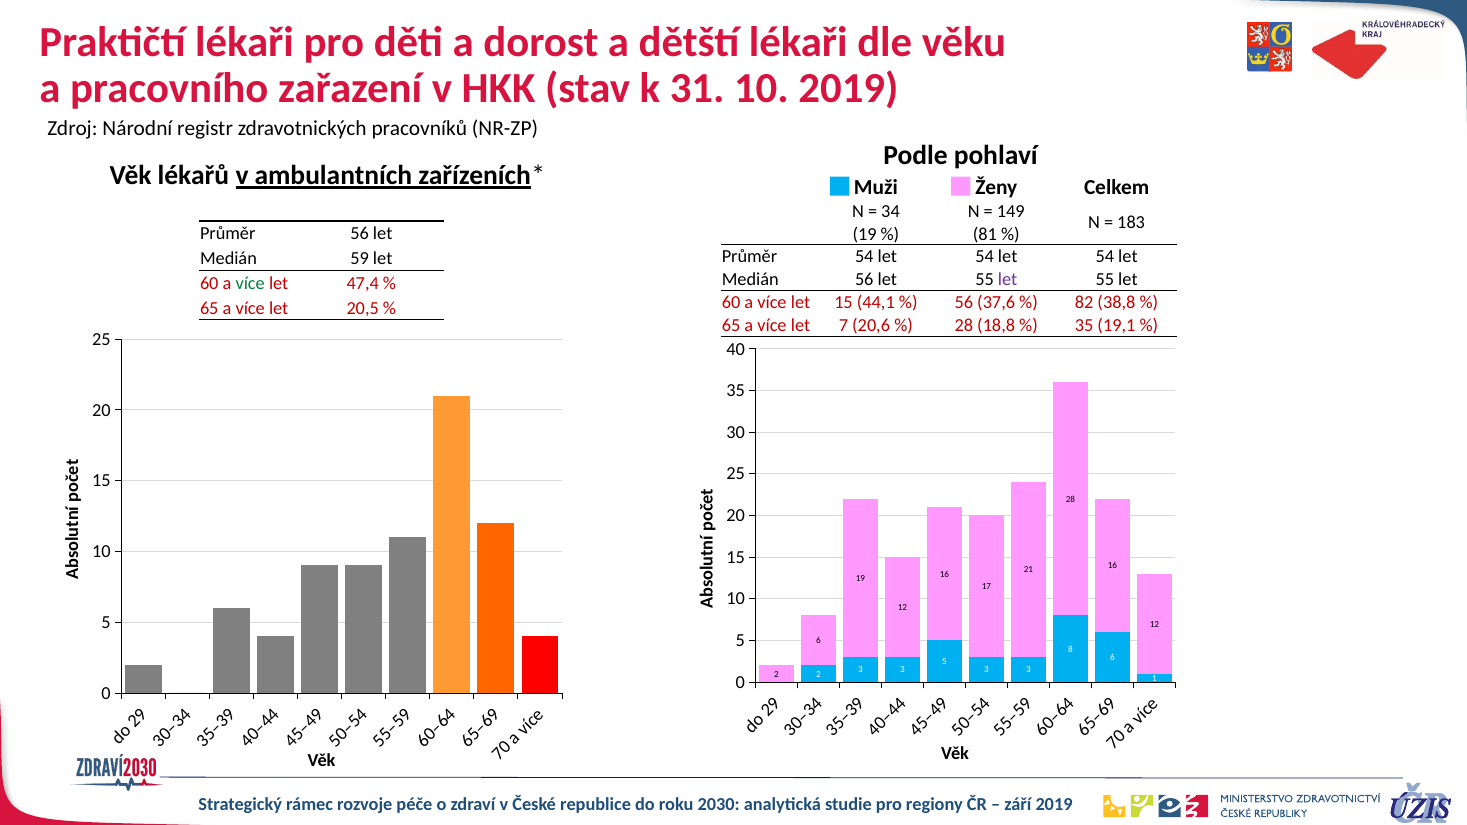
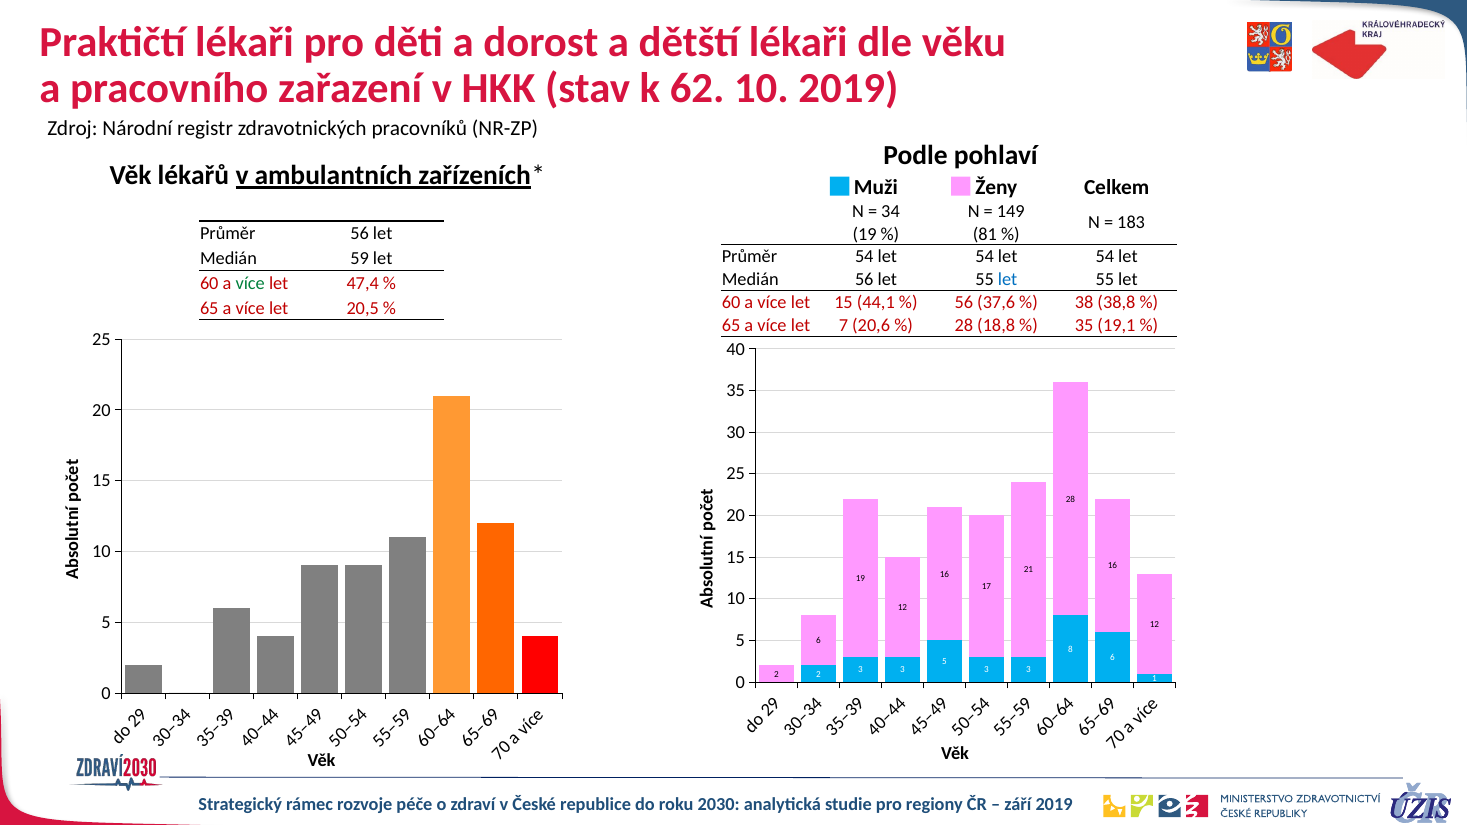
31: 31 -> 62
let at (1008, 280) colour: purple -> blue
82: 82 -> 38
